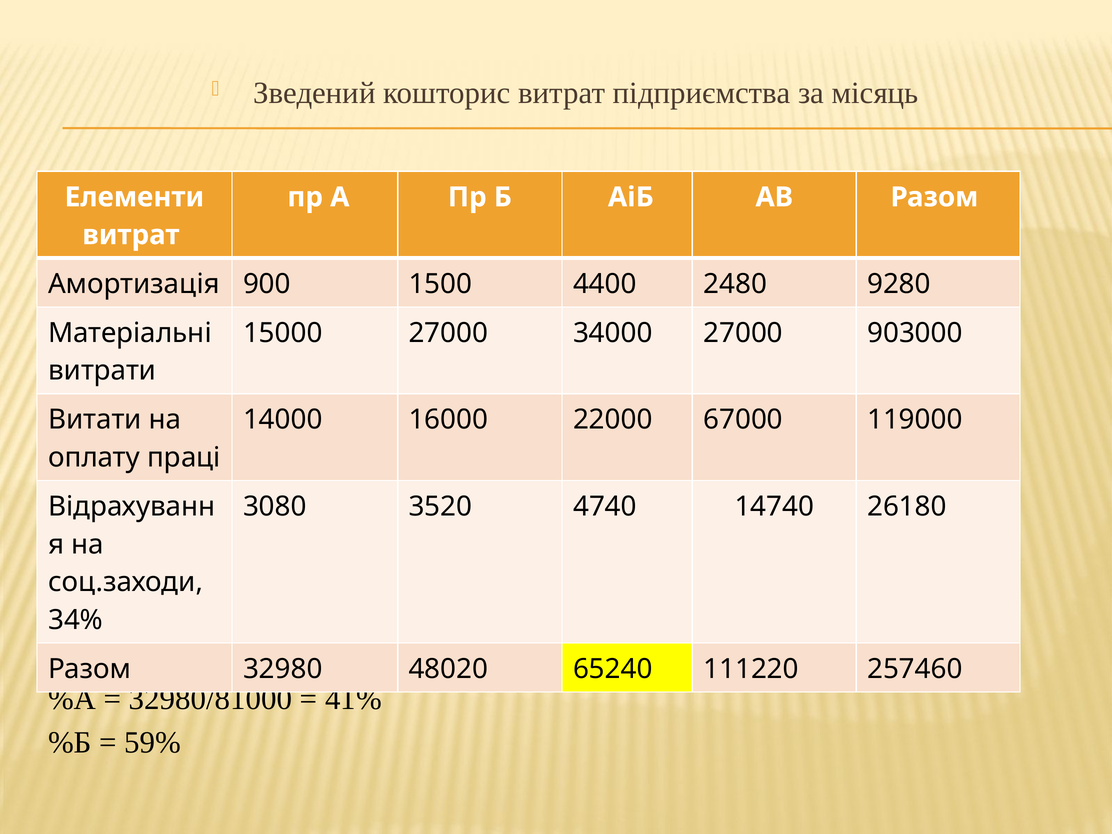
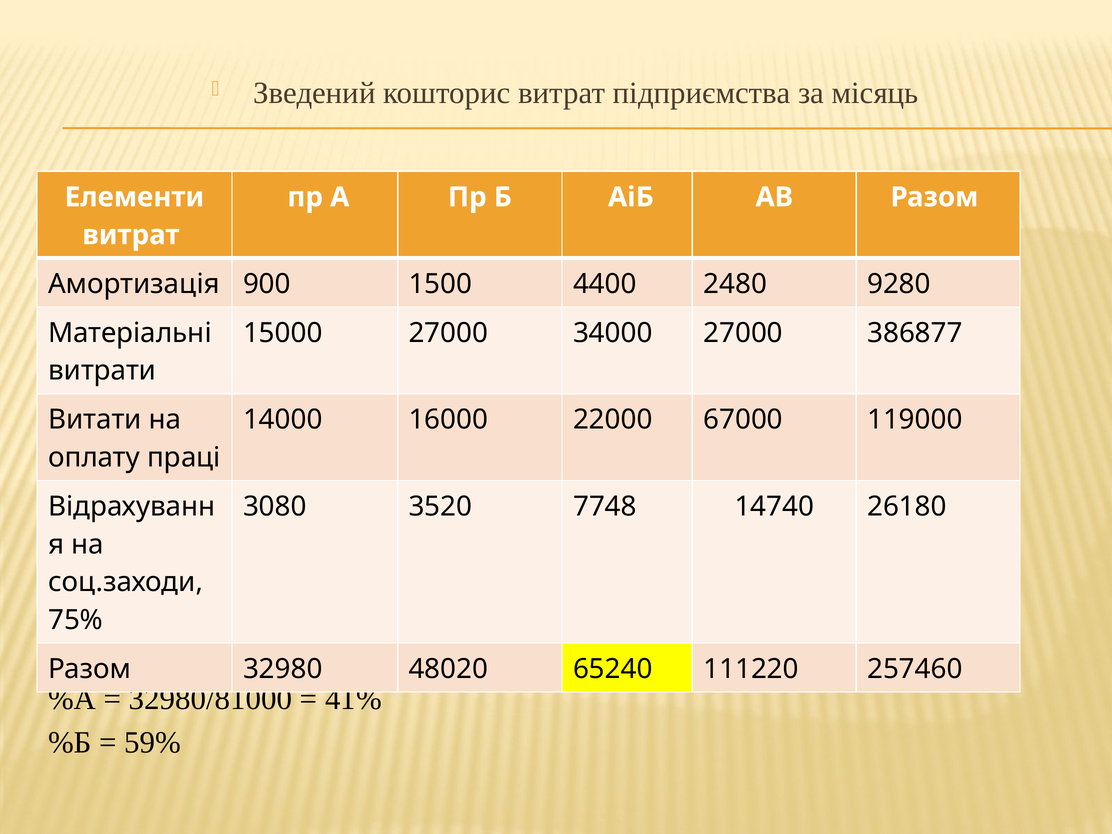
903000: 903000 -> 386877
4740: 4740 -> 7748
34%: 34% -> 75%
